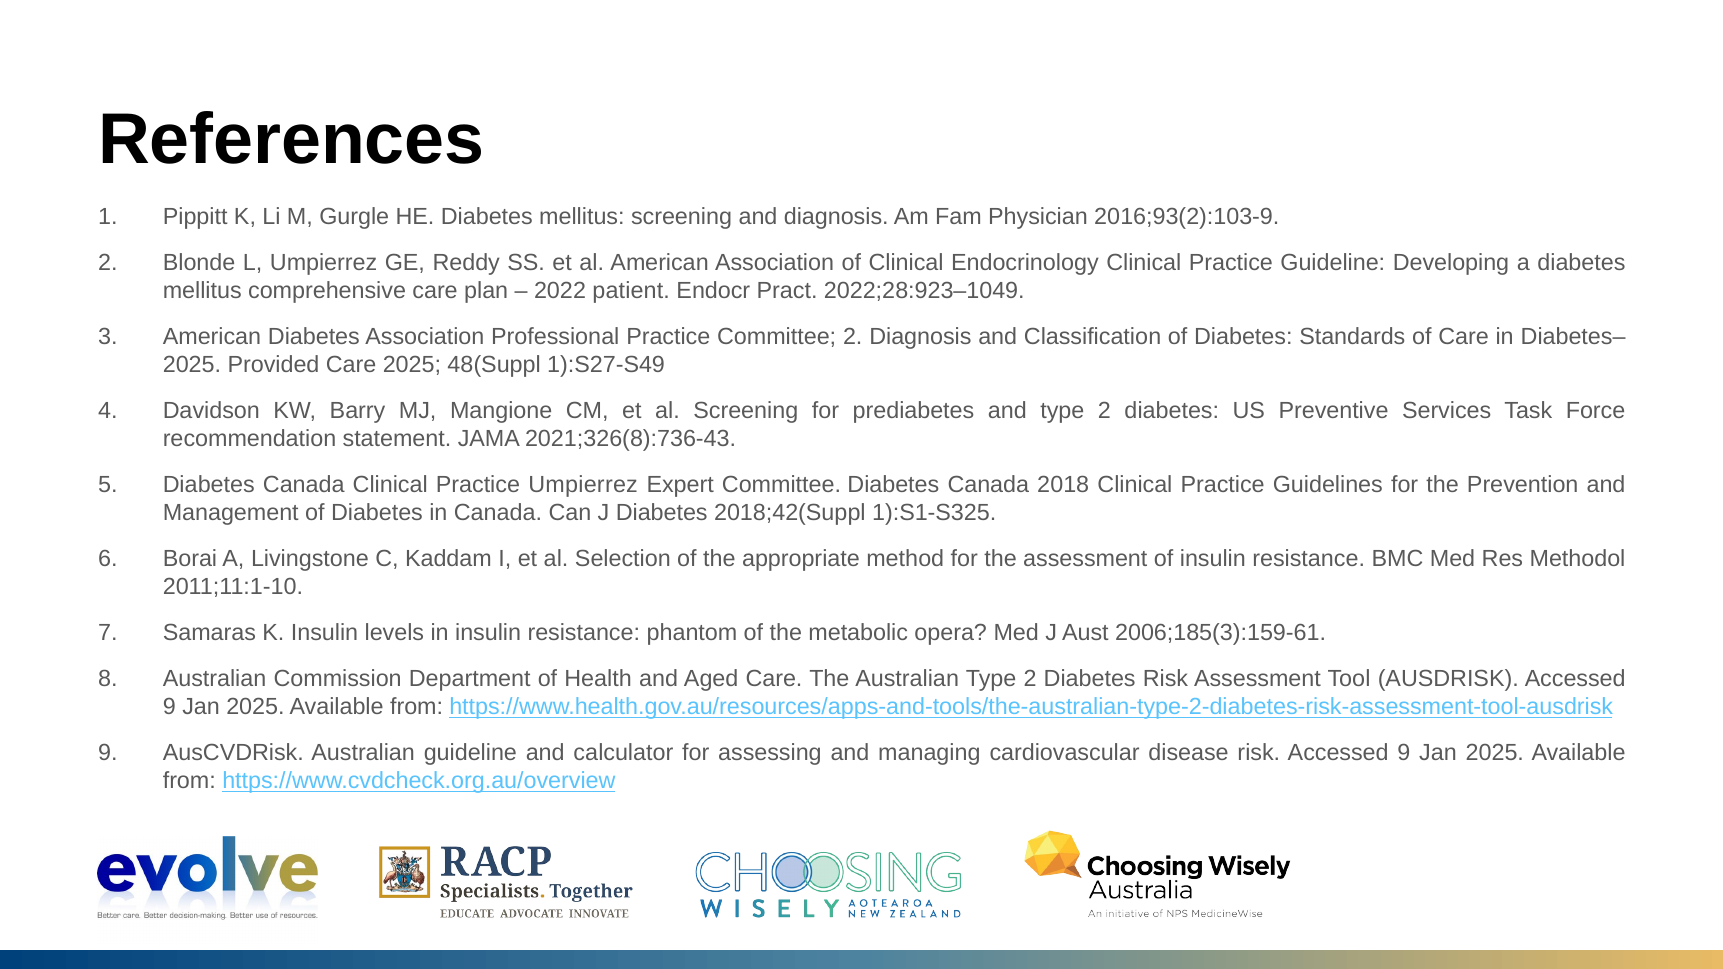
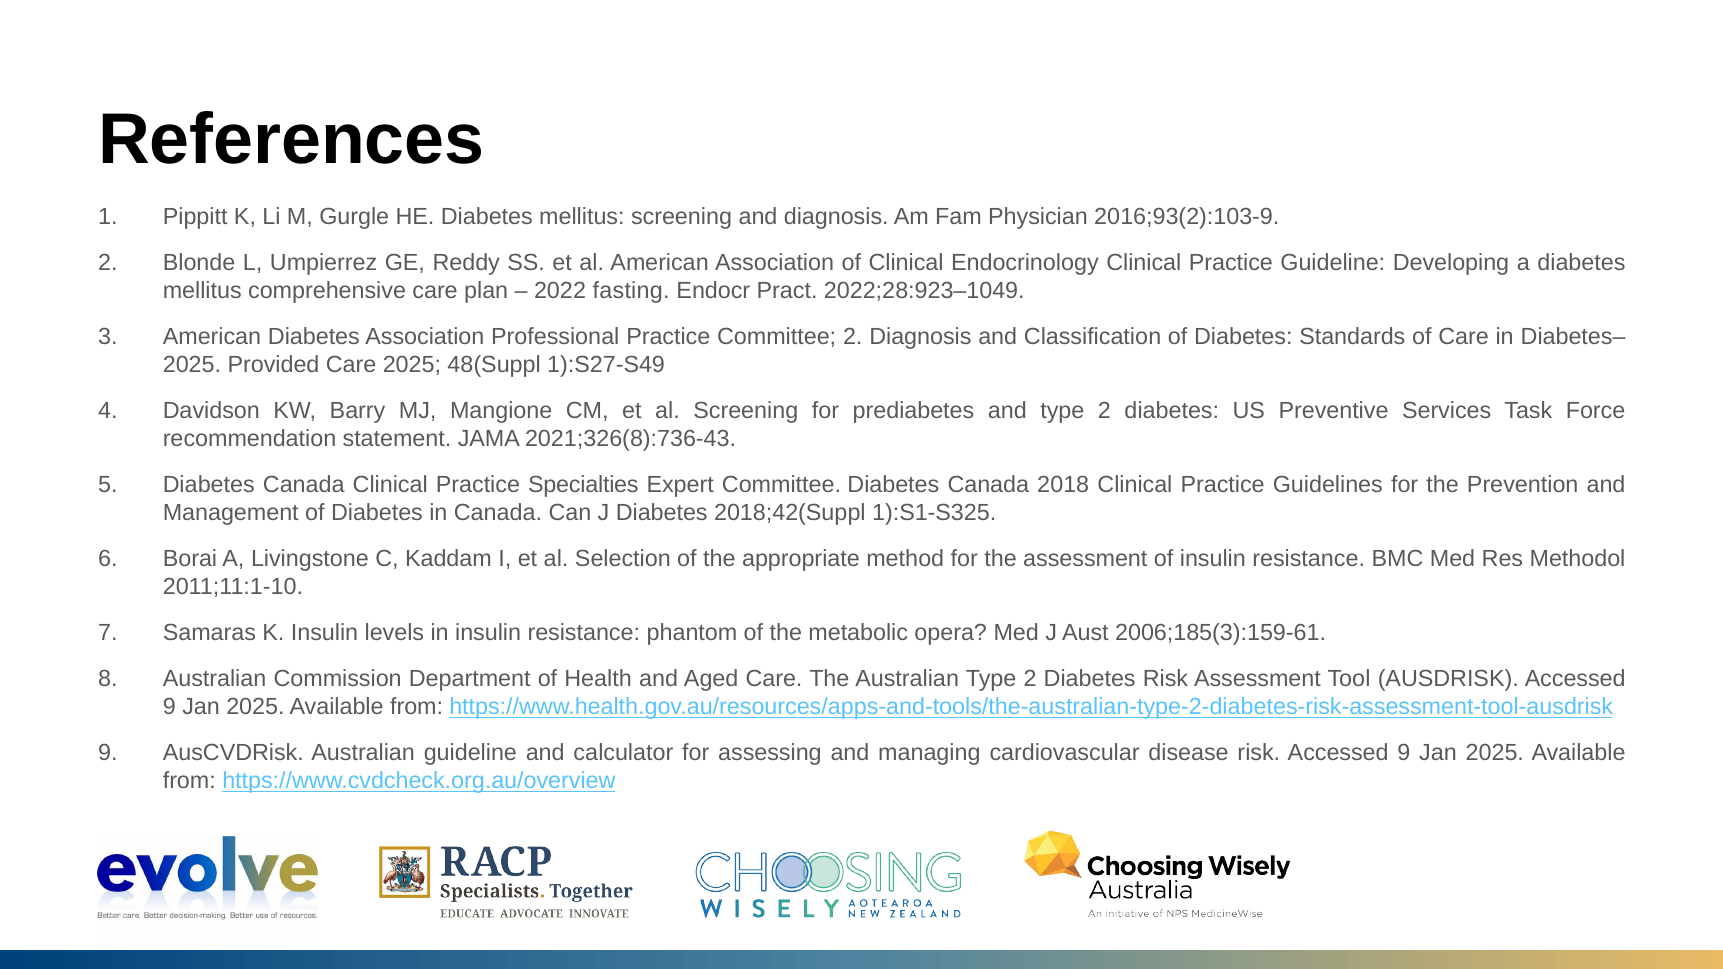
patient: patient -> fasting
Practice Umpierrez: Umpierrez -> Specialties
